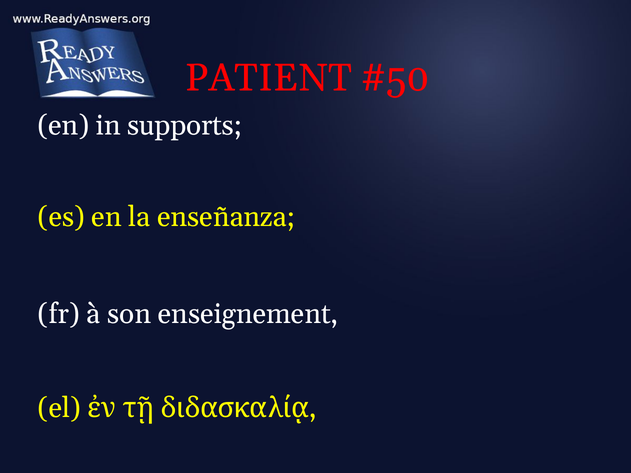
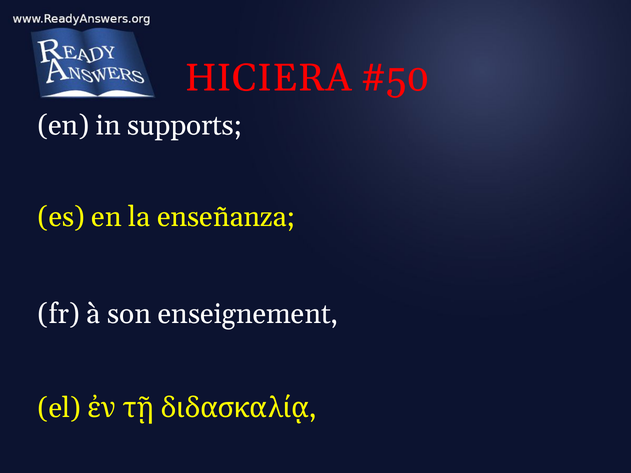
PATIENT: PATIENT -> HICIERA
